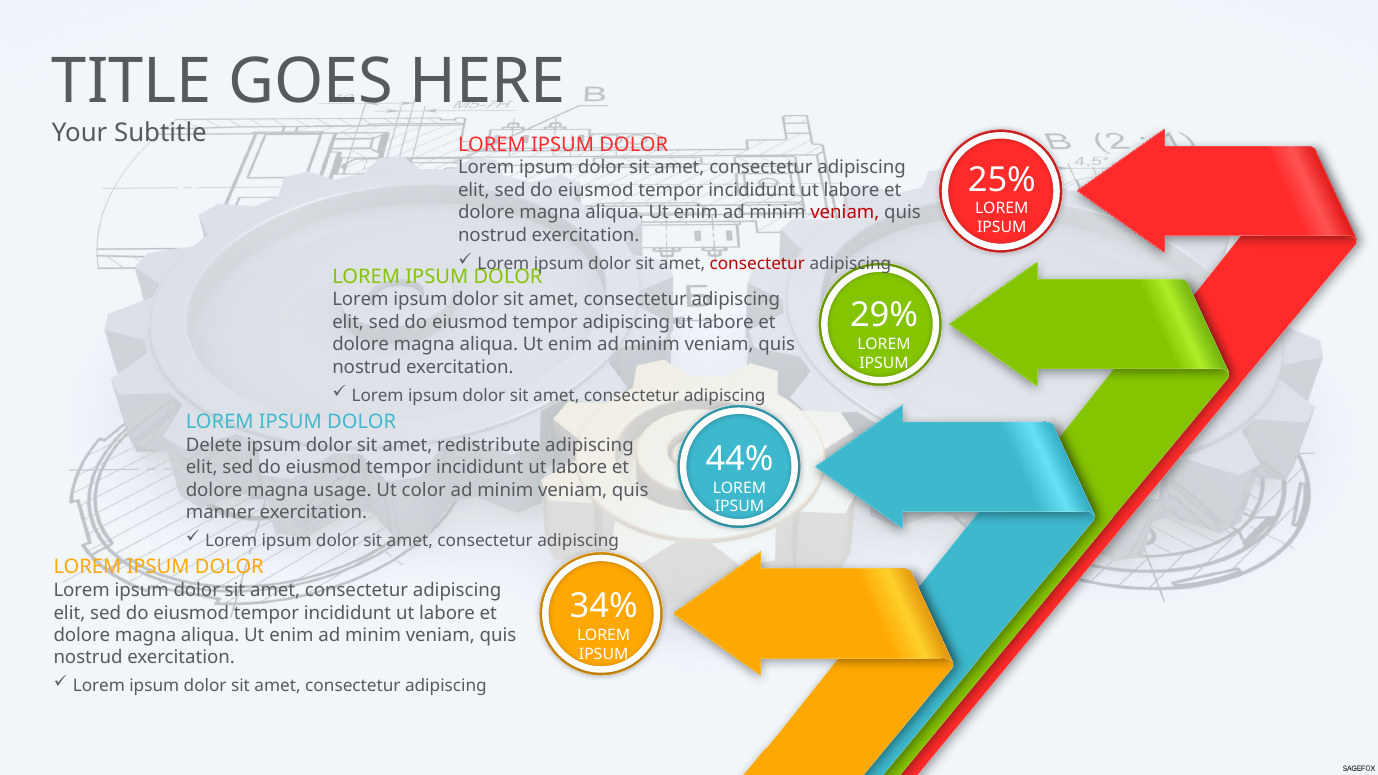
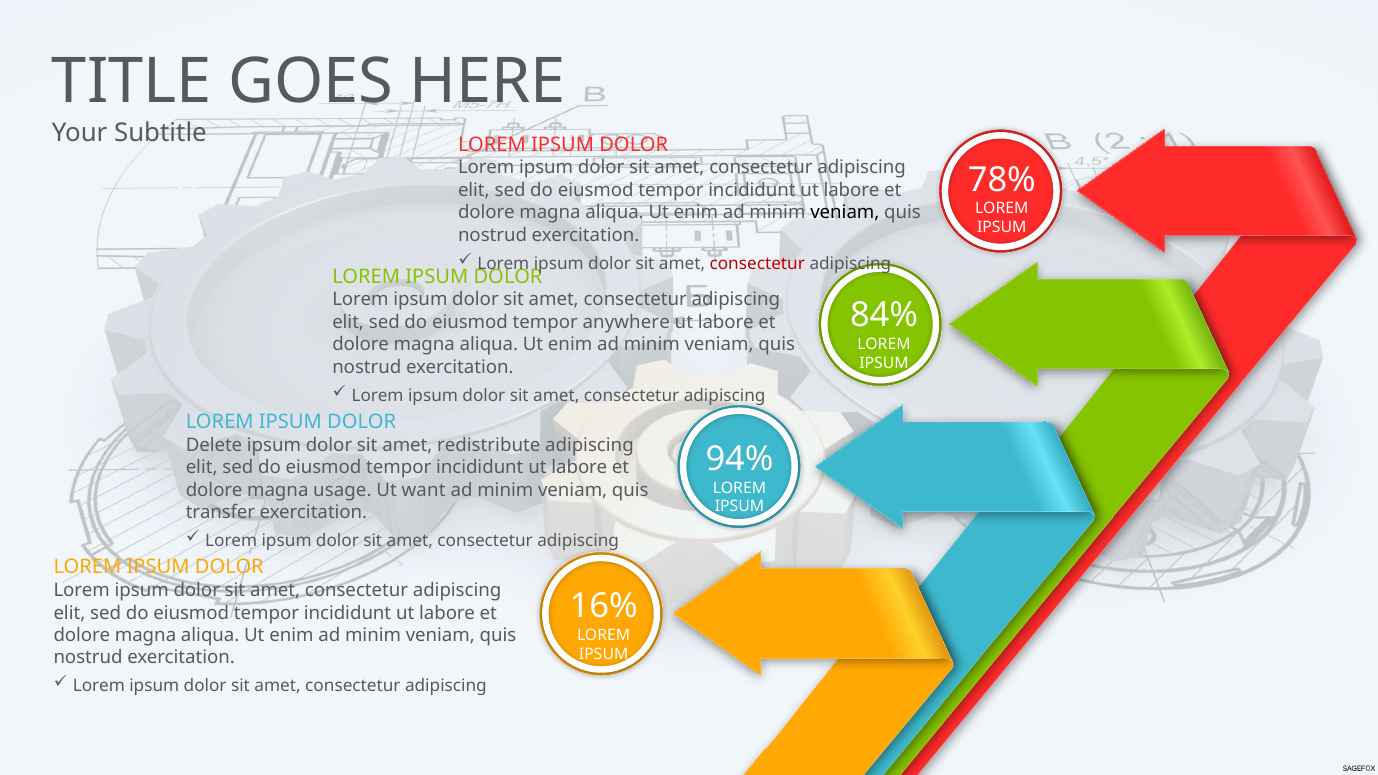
25%: 25% -> 78%
veniam at (845, 213) colour: red -> black
29%: 29% -> 84%
tempor adipiscing: adipiscing -> anywhere
44%: 44% -> 94%
color: color -> want
manner: manner -> transfer
34%: 34% -> 16%
